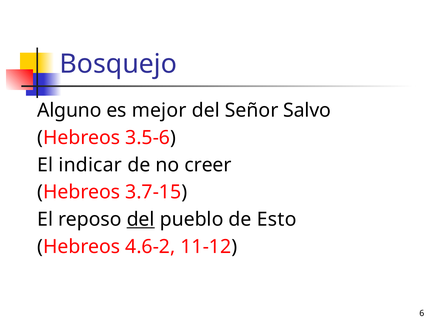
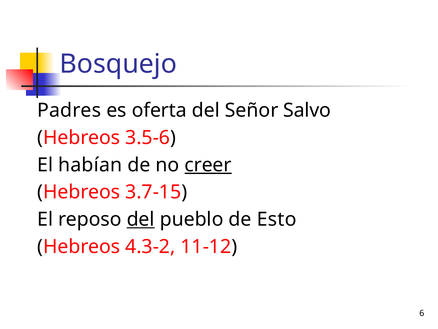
Alguno: Alguno -> Padres
mejor: mejor -> oferta
indicar: indicar -> habían
creer underline: none -> present
4.6-2: 4.6-2 -> 4.3-2
